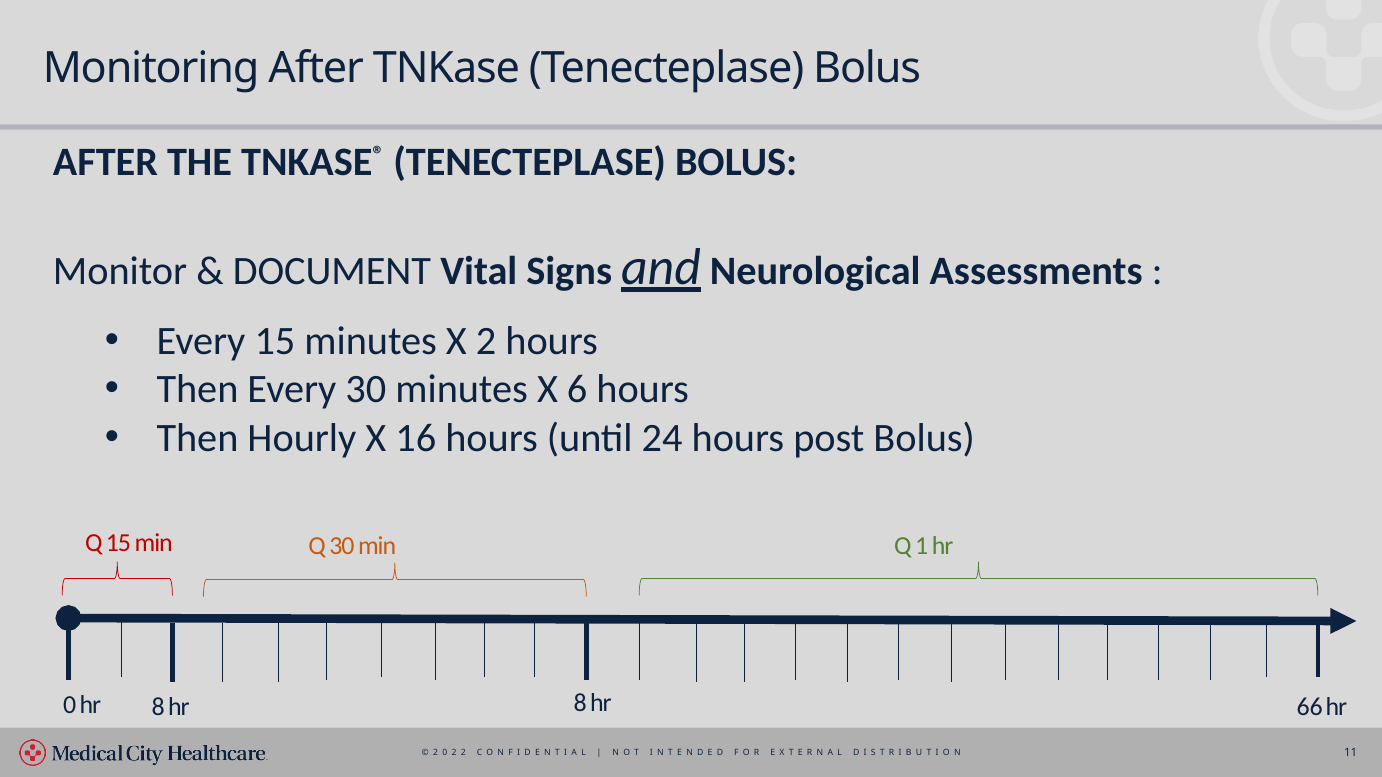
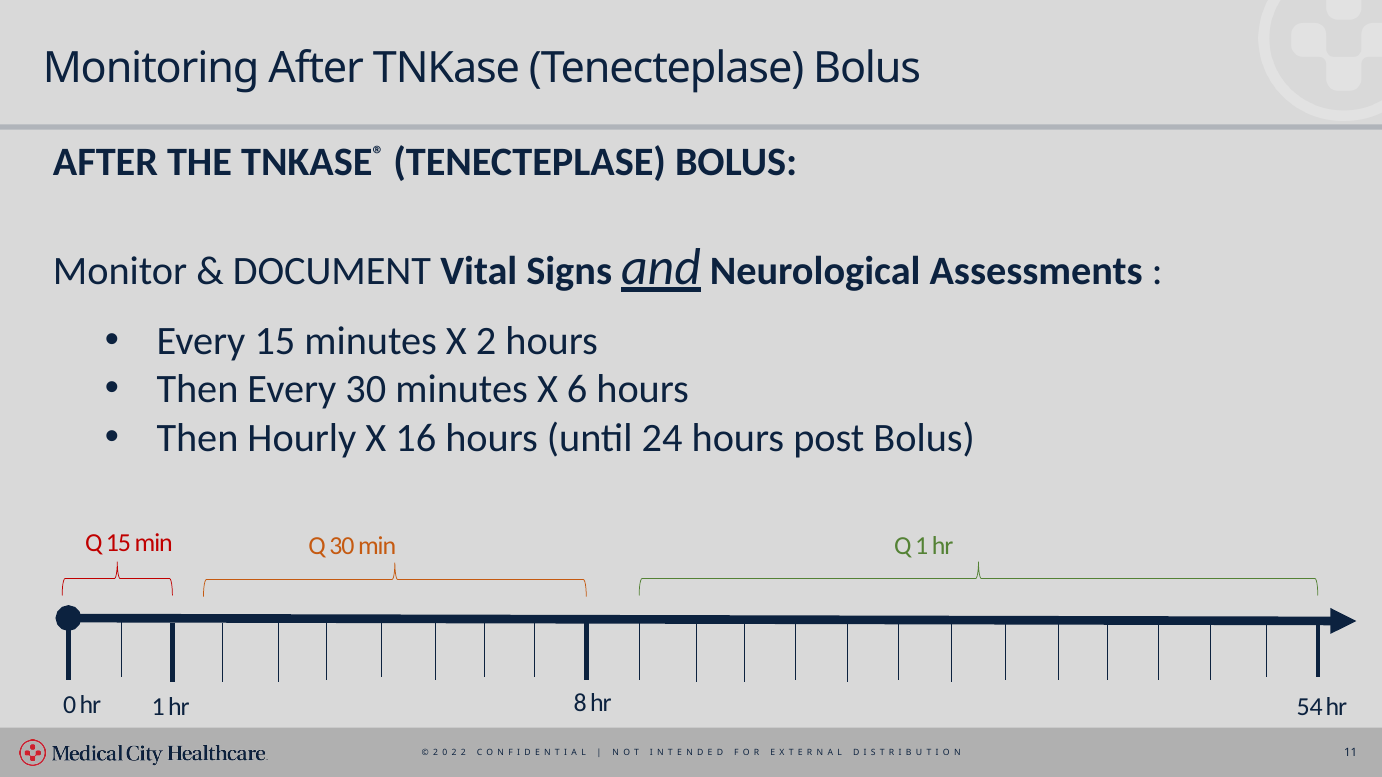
0 hr 8: 8 -> 1
66: 66 -> 54
